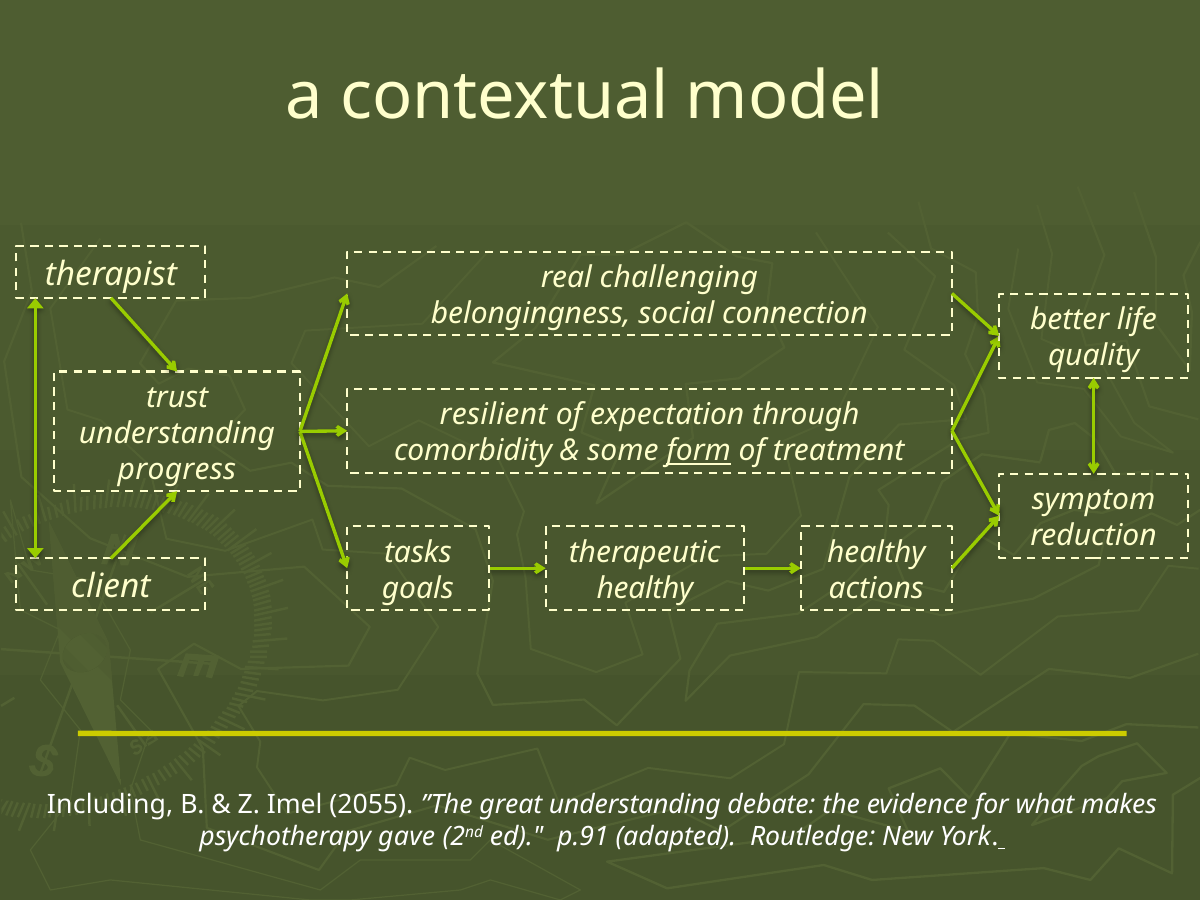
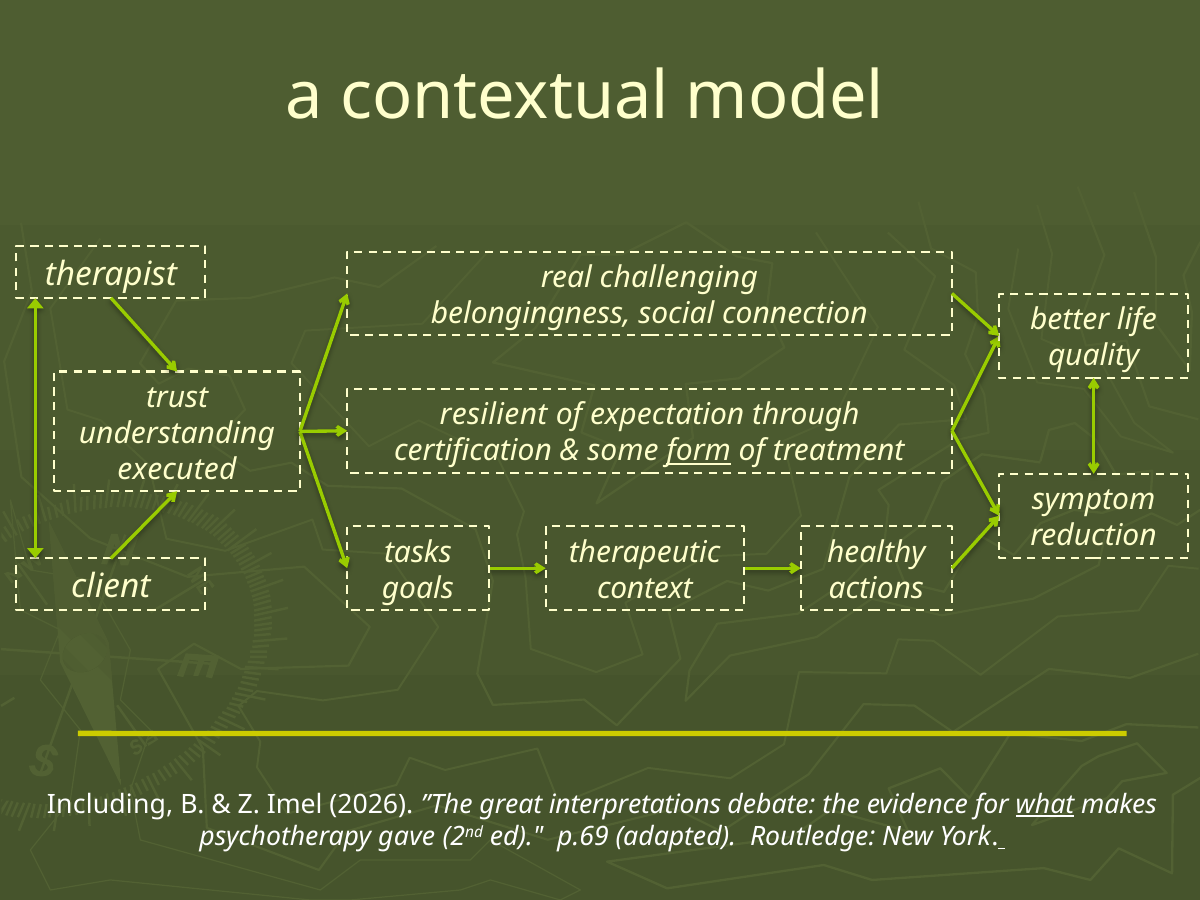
comorbidity: comorbidity -> certification
progress: progress -> executed
healthy at (645, 588): healthy -> context
2055: 2055 -> 2026
great understanding: understanding -> interpretations
what underline: none -> present
p.91: p.91 -> p.69
